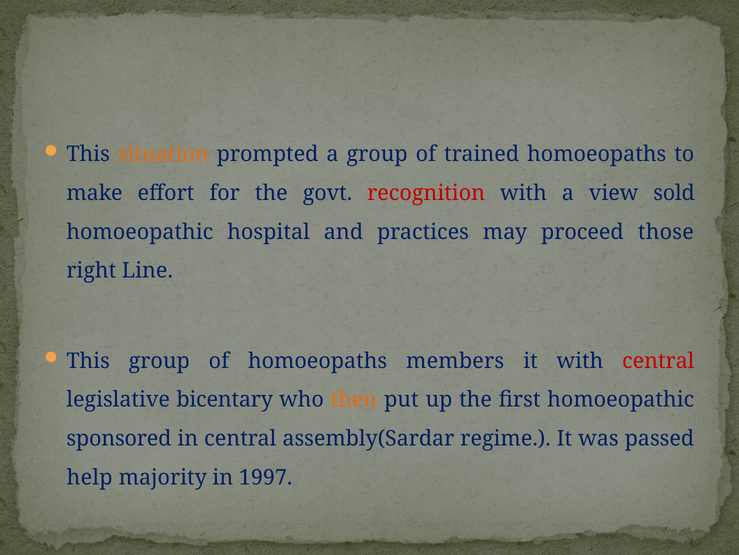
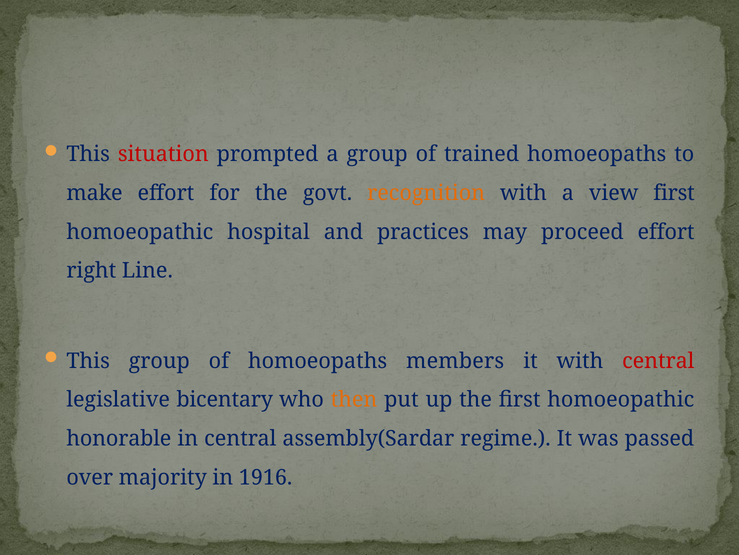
situation colour: orange -> red
recognition colour: red -> orange
view sold: sold -> first
proceed those: those -> effort
sponsored: sponsored -> honorable
help: help -> over
1997: 1997 -> 1916
